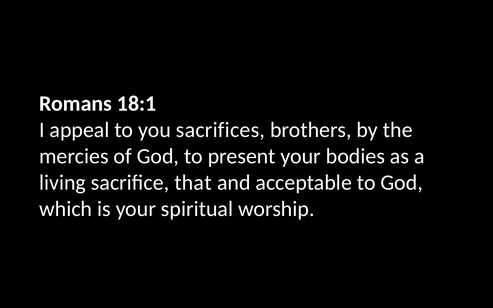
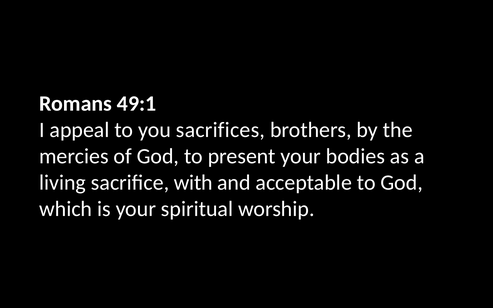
18:1: 18:1 -> 49:1
that: that -> with
